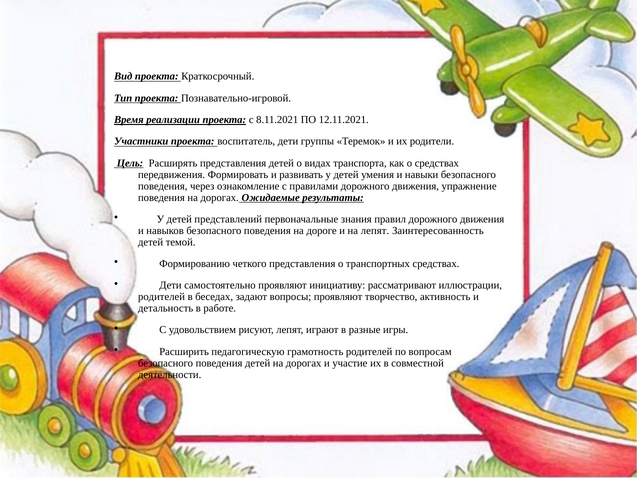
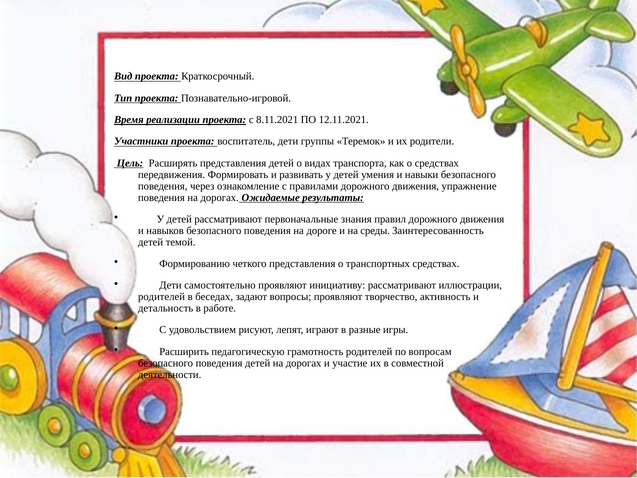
детей представлений: представлений -> рассматривают
на лепят: лепят -> среды
